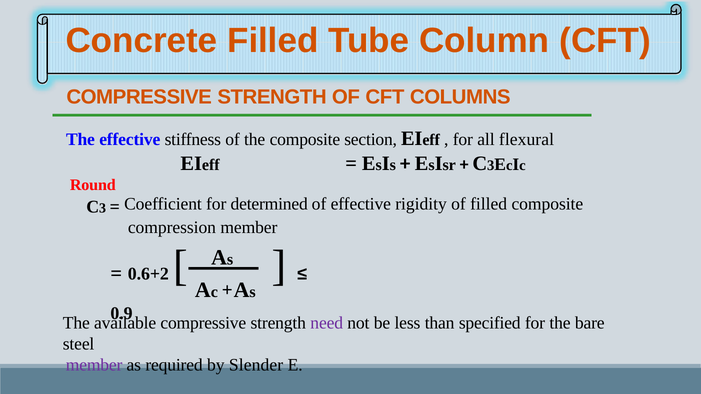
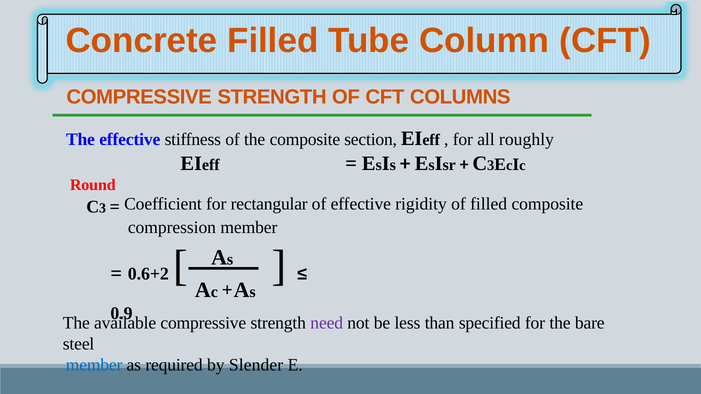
flexural: flexural -> roughly
determined: determined -> rectangular
member at (94, 365) colour: purple -> blue
